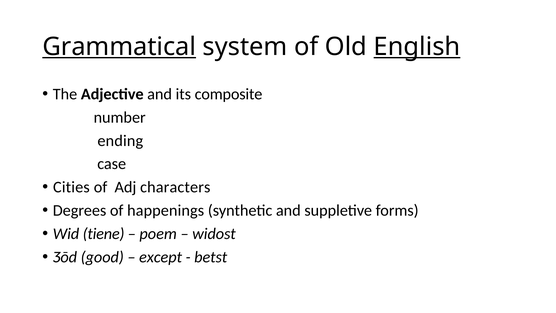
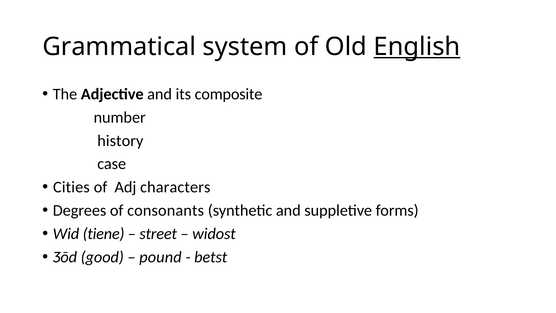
Grammatical underline: present -> none
ending: ending -> history
happenings: happenings -> consonants
poem: poem -> street
except: except -> pound
